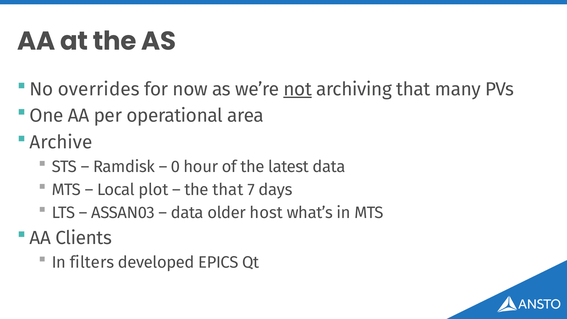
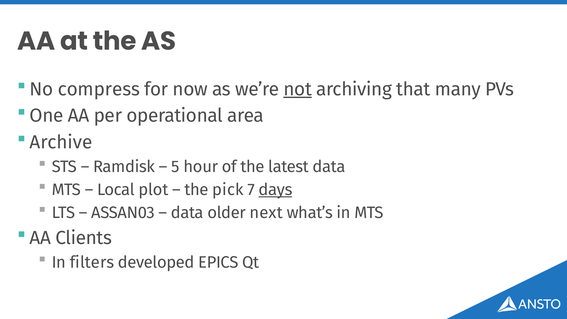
overrides: overrides -> compress
0: 0 -> 5
the that: that -> pick
days underline: none -> present
host: host -> next
